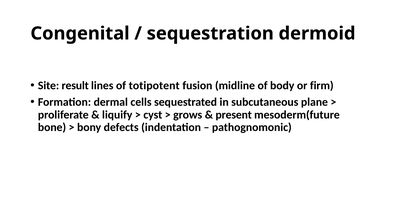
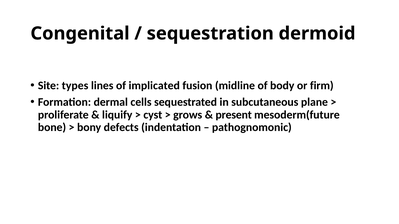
result: result -> types
totipotent: totipotent -> implicated
